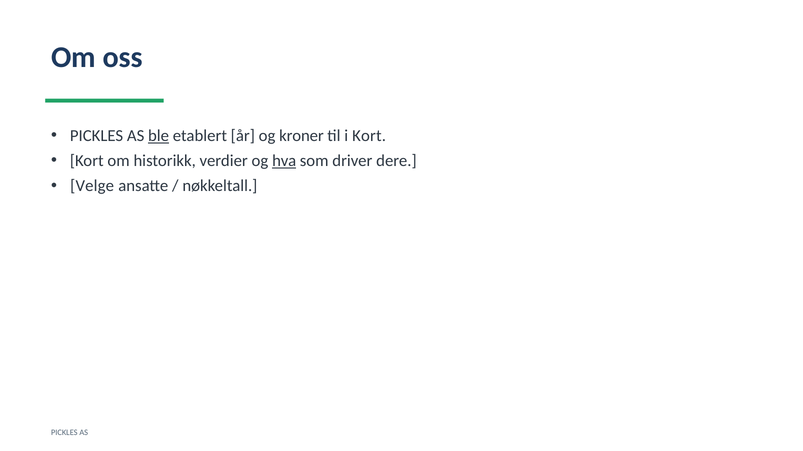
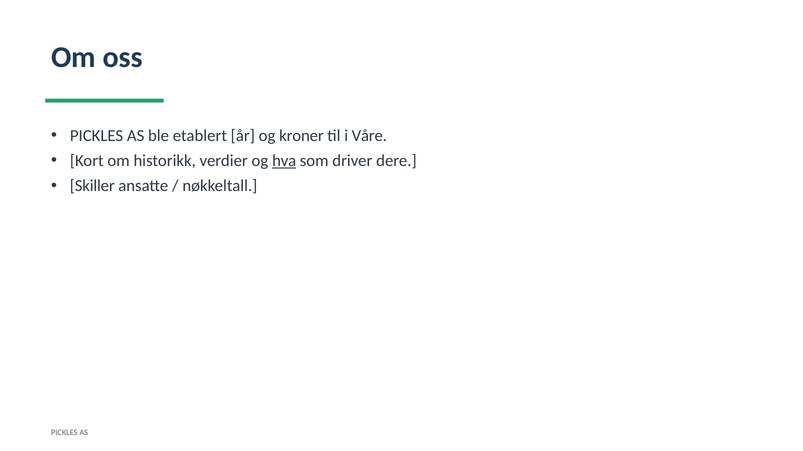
ble underline: present -> none
i Kort: Kort -> Våre
Velge: Velge -> Skiller
